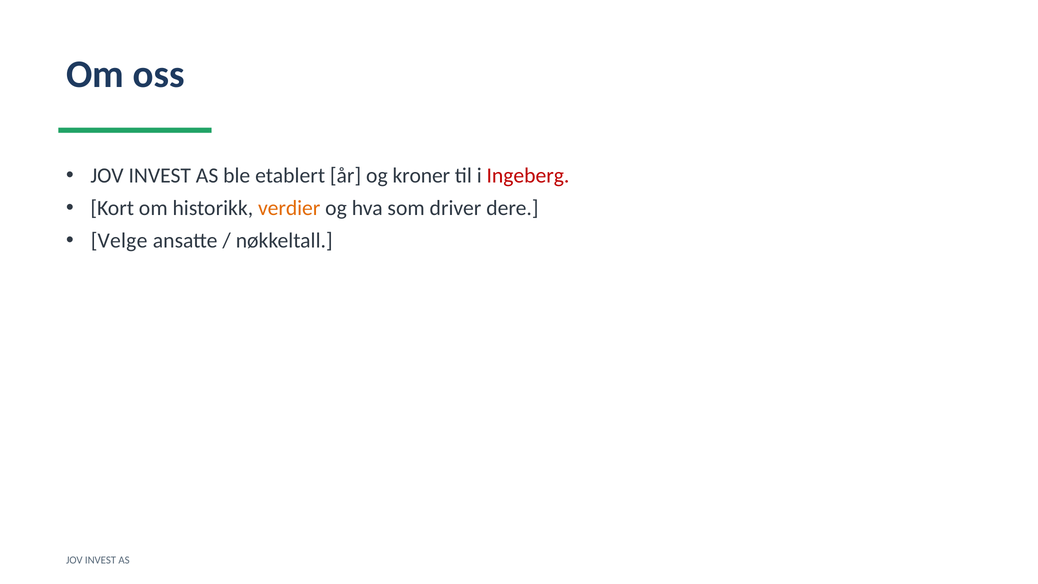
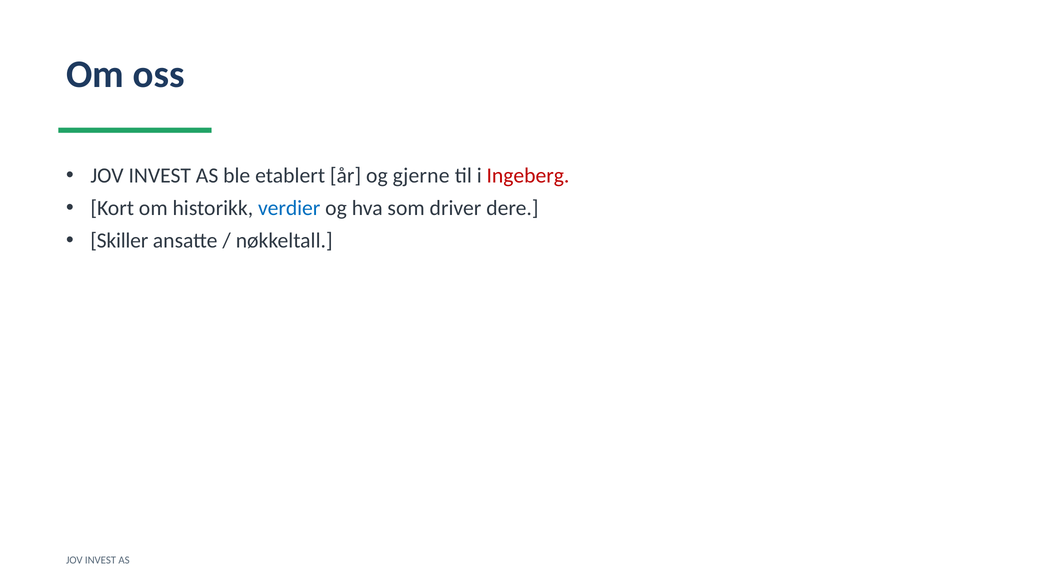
kroner: kroner -> gjerne
verdier colour: orange -> blue
Velge: Velge -> Skiller
